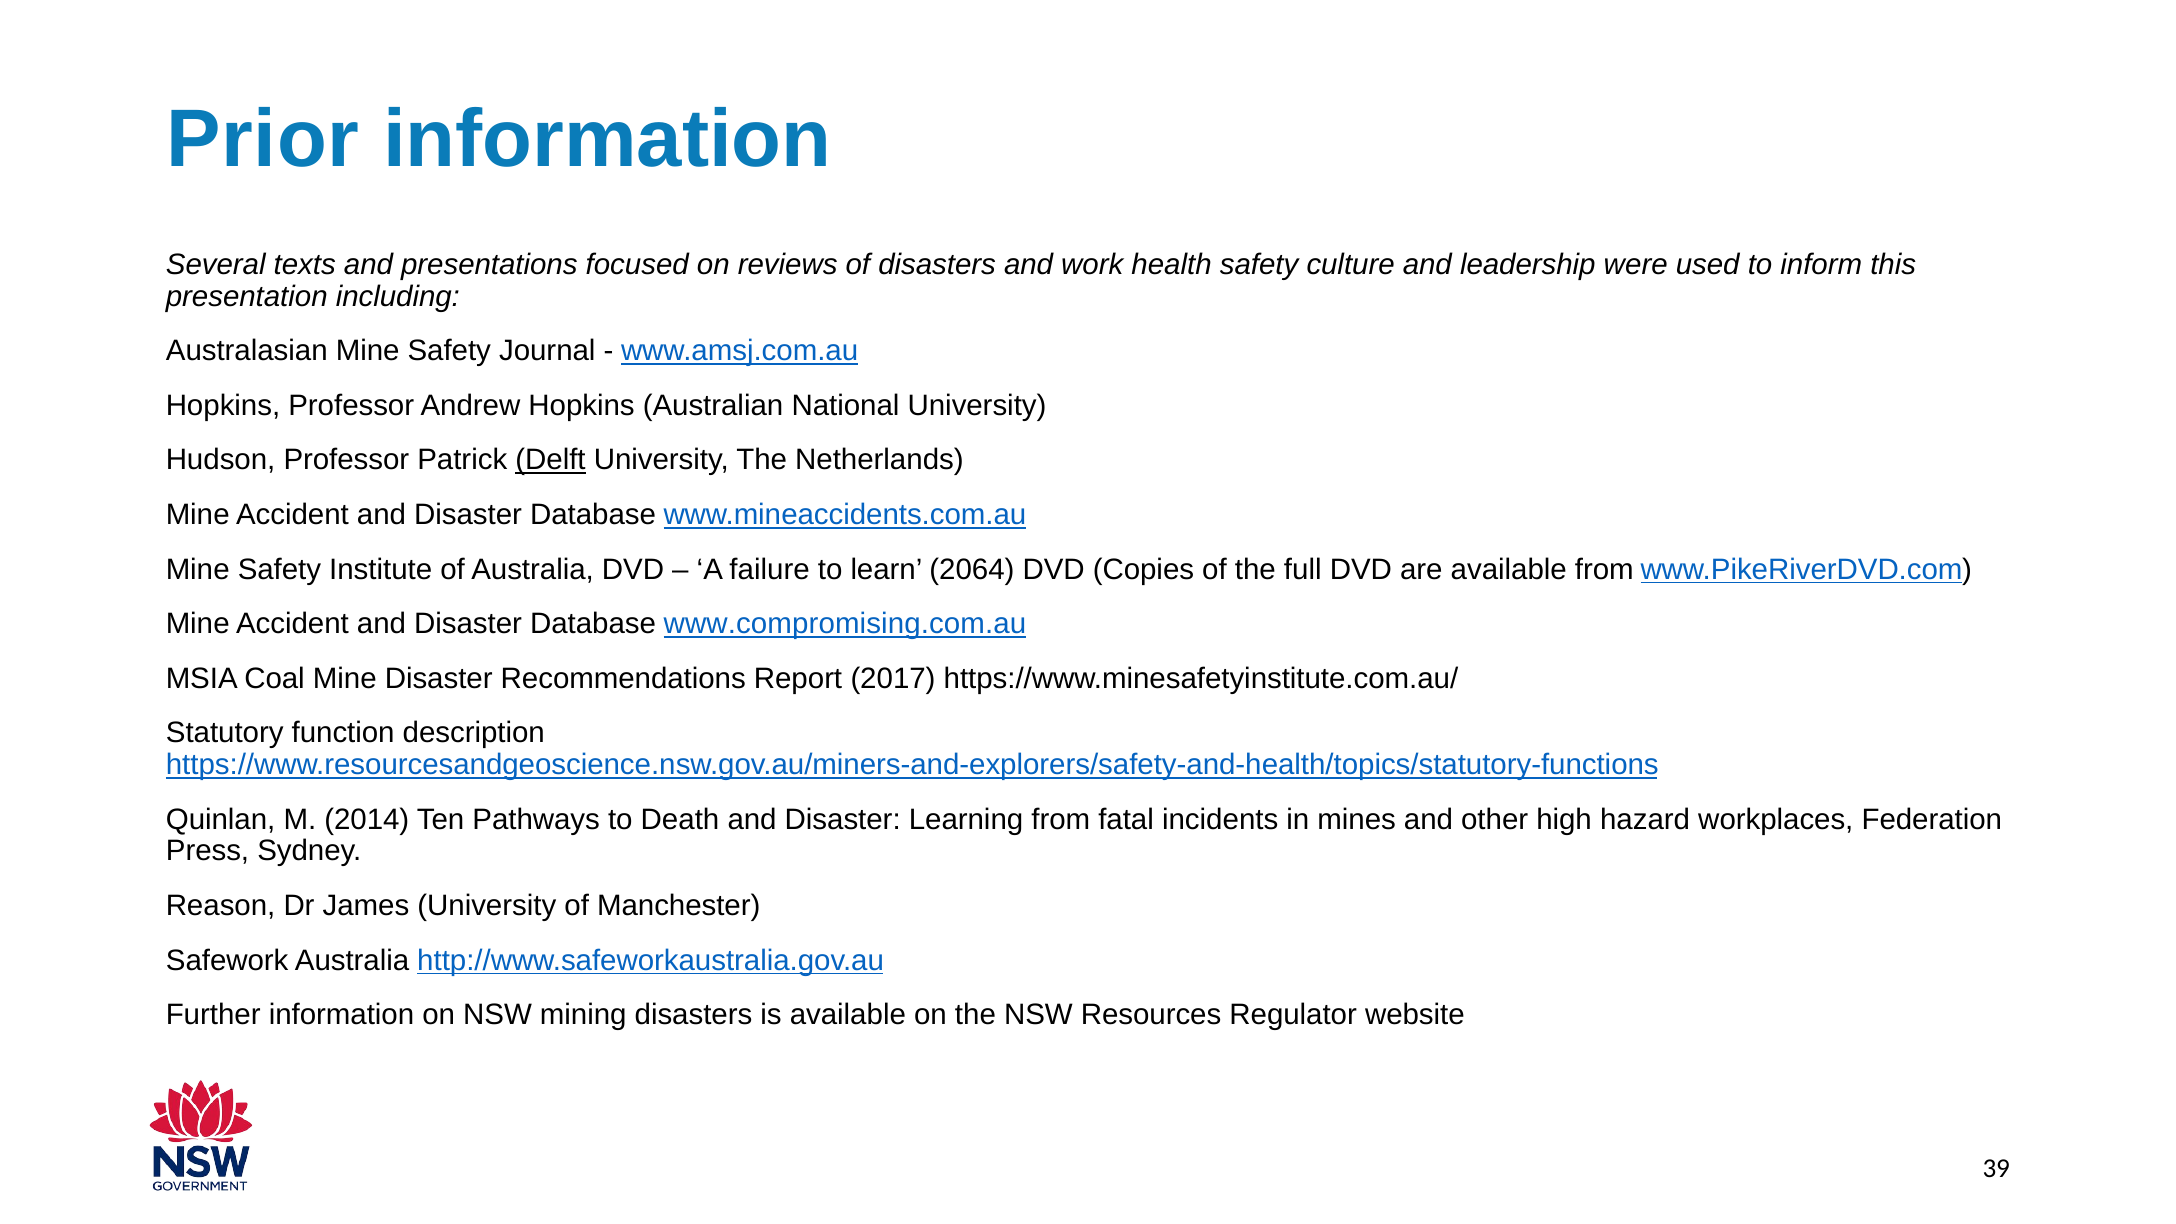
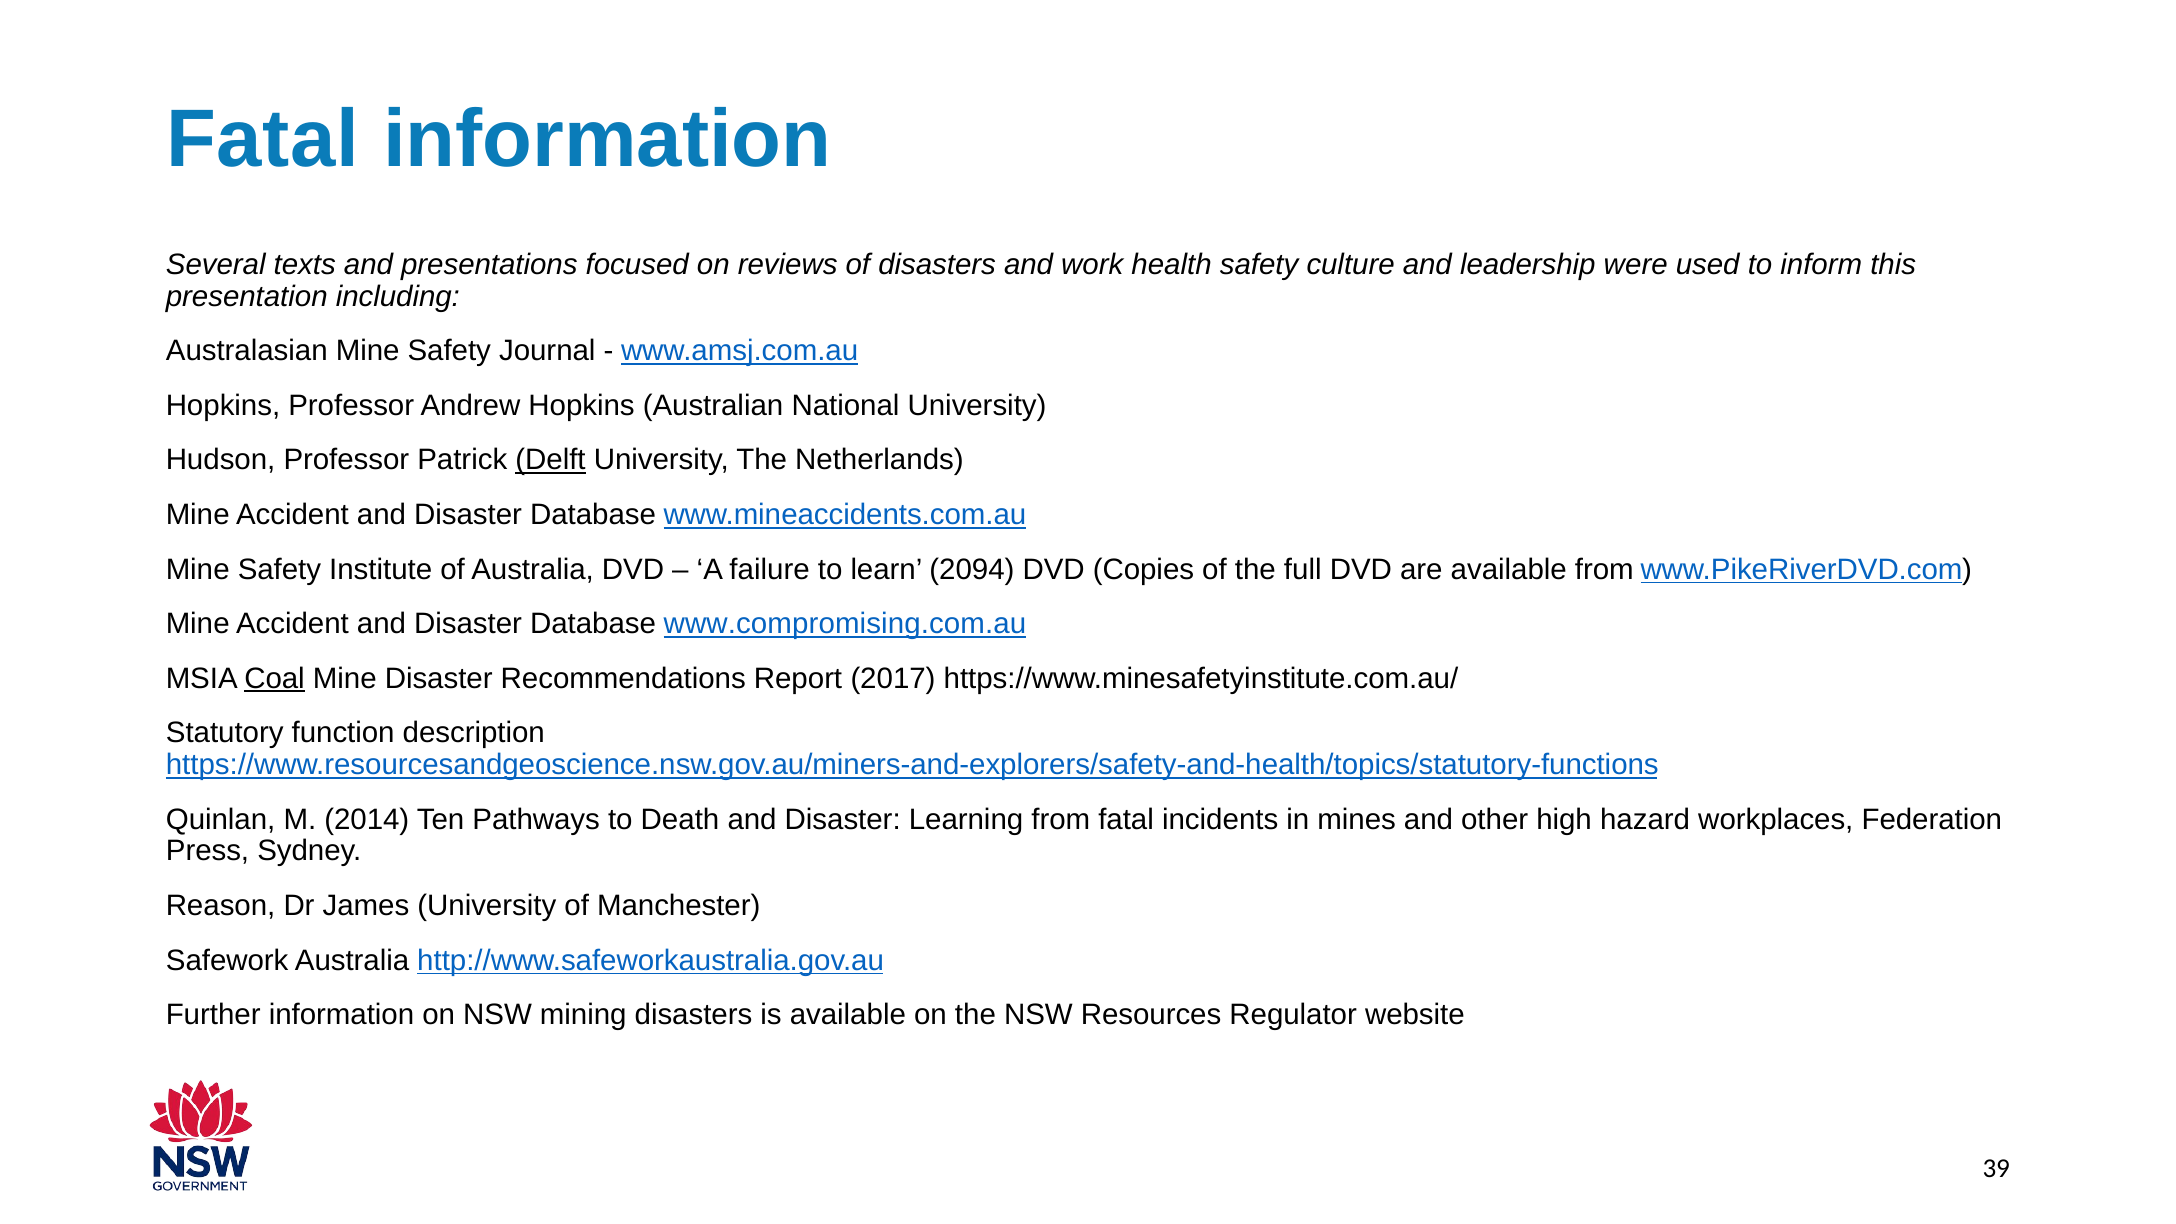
Prior at (263, 139): Prior -> Fatal
2064: 2064 -> 2094
Coal underline: none -> present
